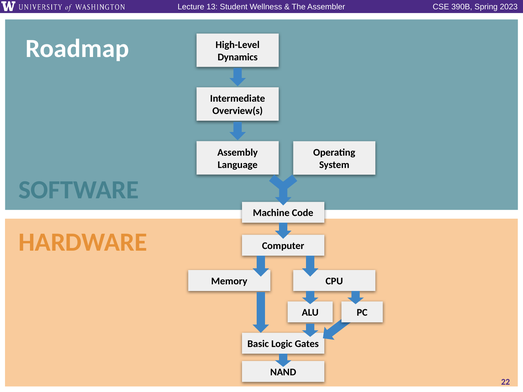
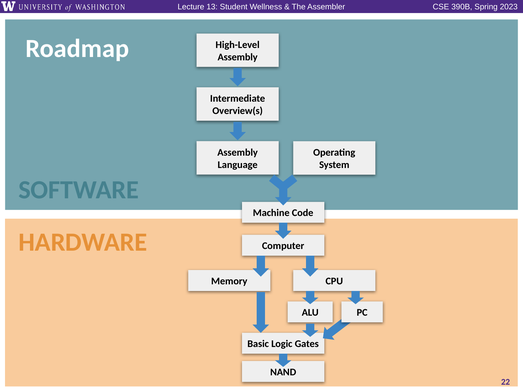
Dynamics at (238, 57): Dynamics -> Assembly
